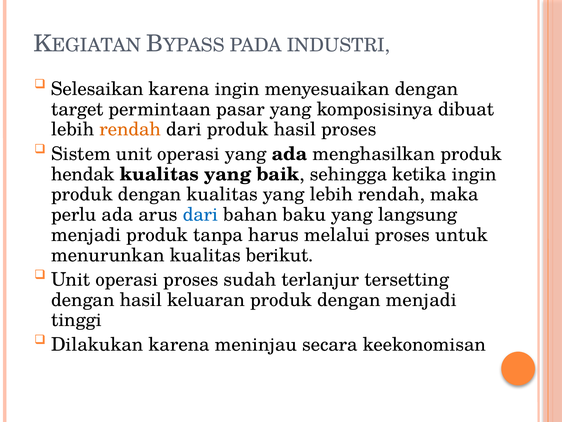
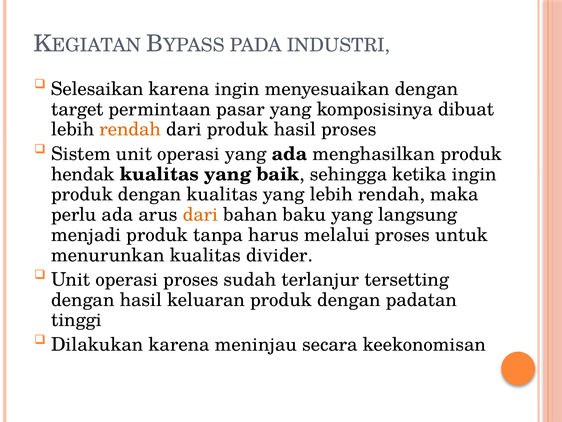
dari at (200, 214) colour: blue -> orange
berikut: berikut -> divider
dengan menjadi: menjadi -> padatan
